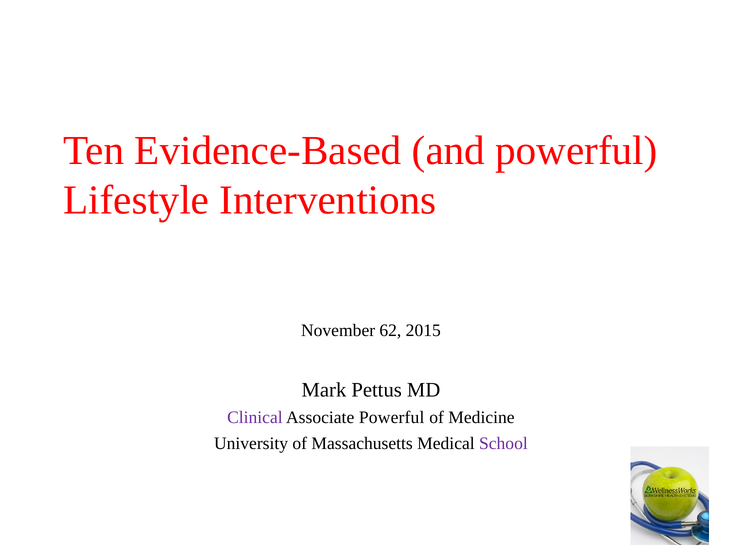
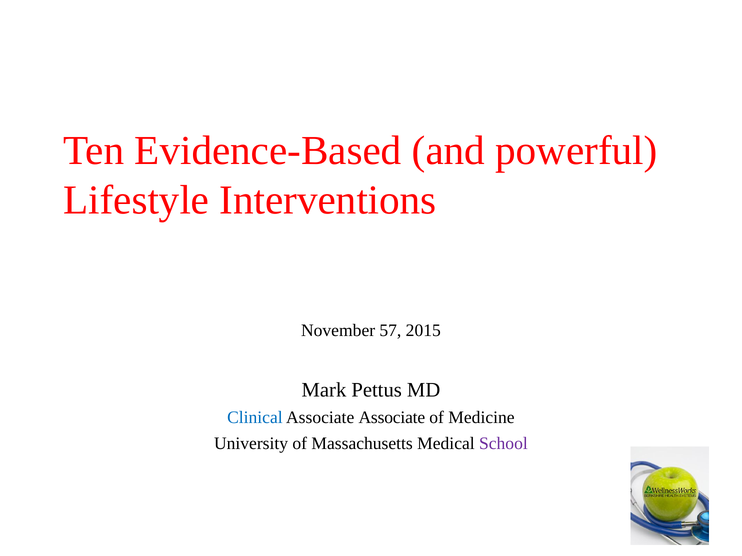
62: 62 -> 57
Clinical colour: purple -> blue
Associate Powerful: Powerful -> Associate
